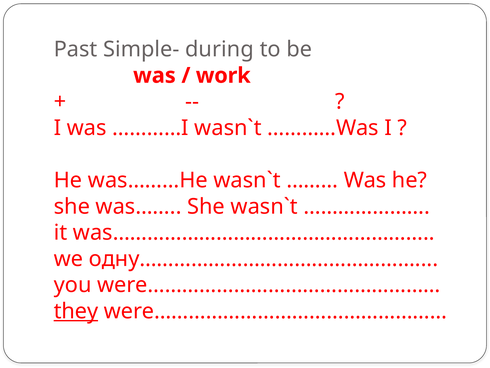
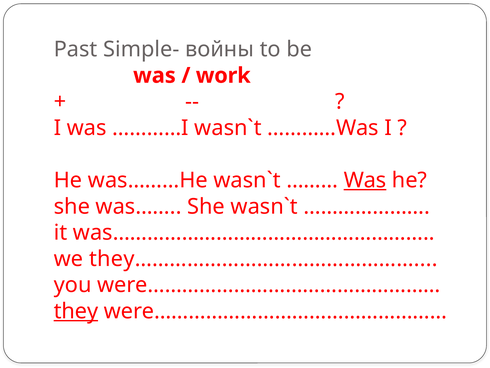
during: during -> войны
Was at (365, 180) underline: none -> present
одну…………………………………………: одну………………………………………… -> they…………………………………………
